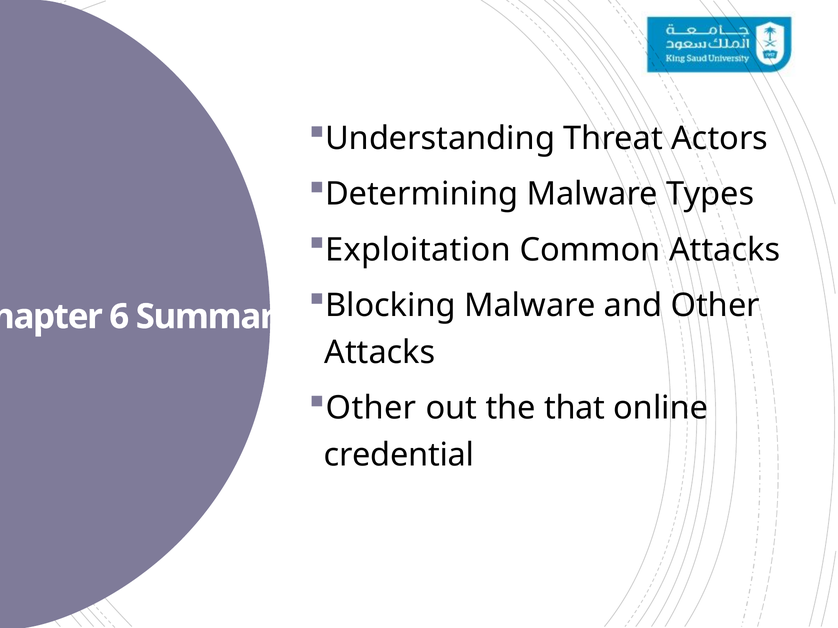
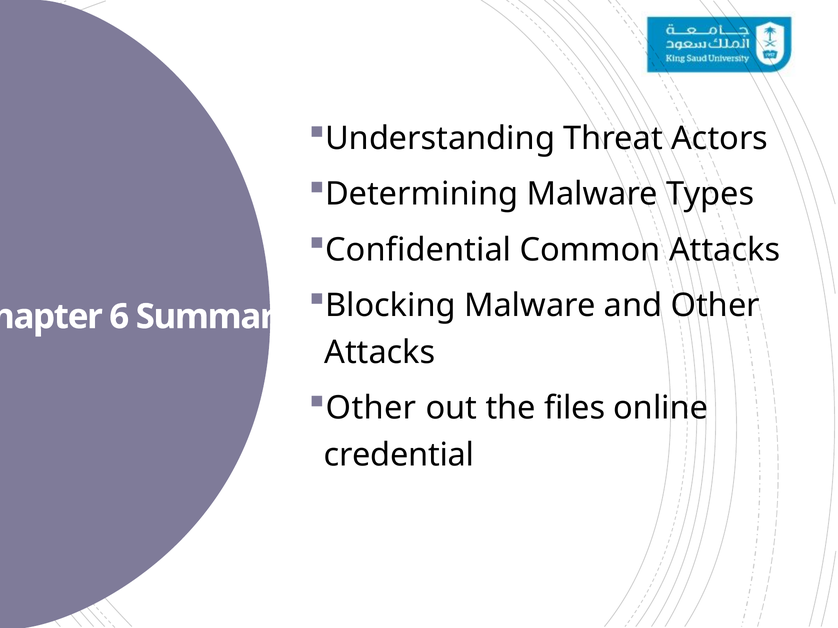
Exploitation: Exploitation -> Confidential
that: that -> files
